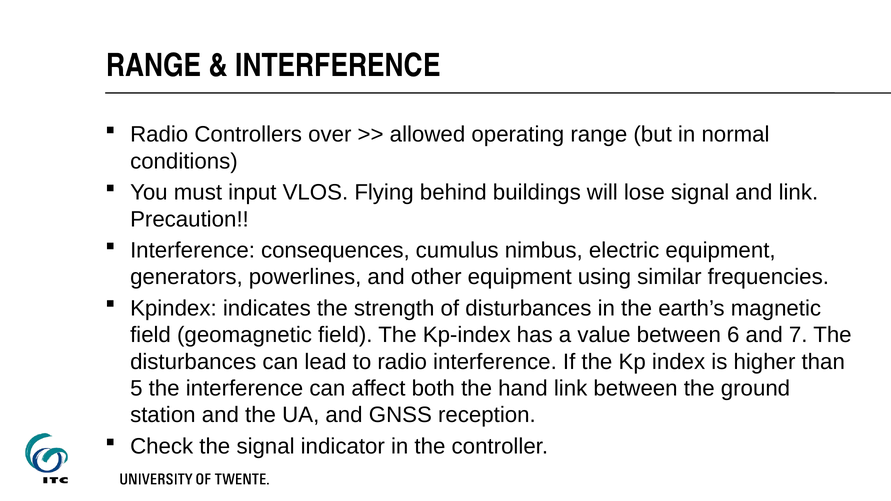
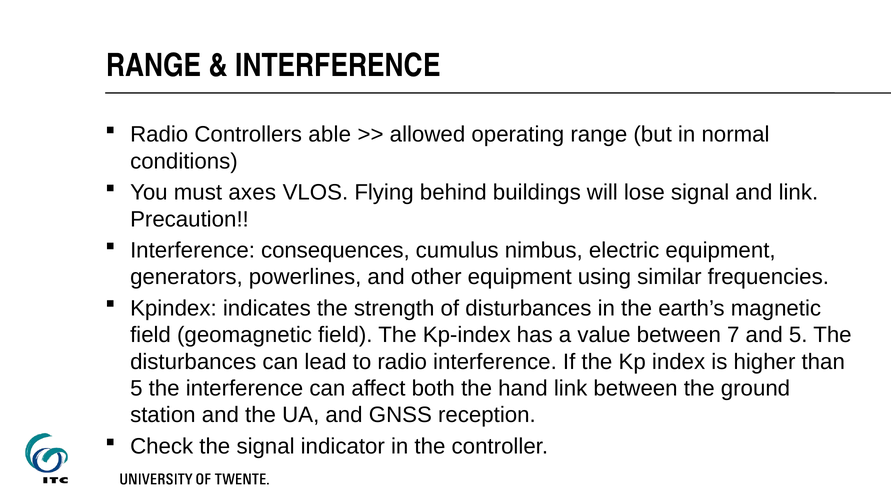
over: over -> able
input: input -> axes
6: 6 -> 7
and 7: 7 -> 5
